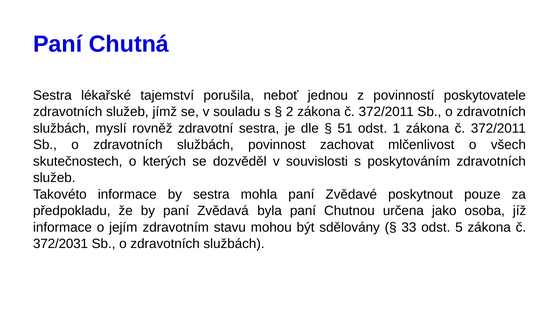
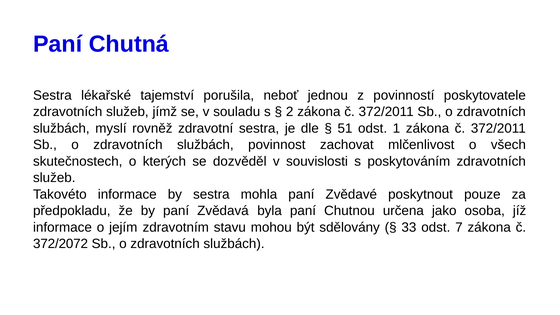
5: 5 -> 7
372/2031: 372/2031 -> 372/2072
